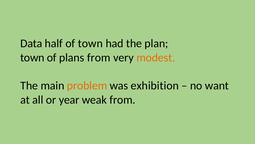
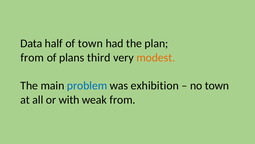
town at (32, 57): town -> from
plans from: from -> third
problem colour: orange -> blue
no want: want -> town
year: year -> with
